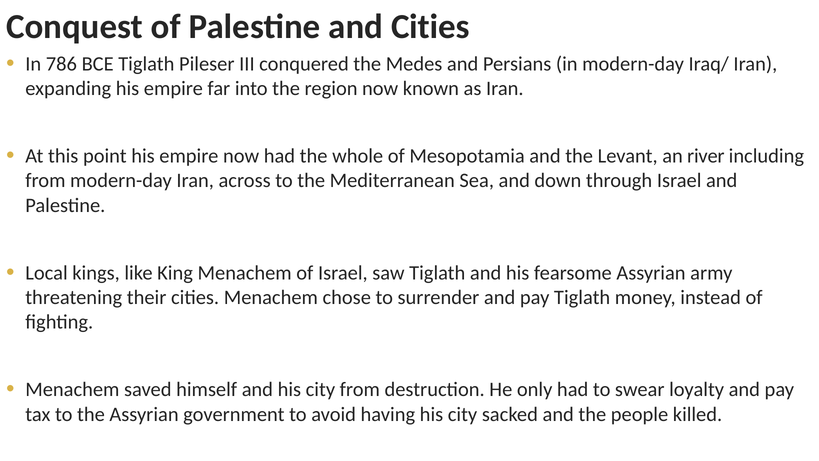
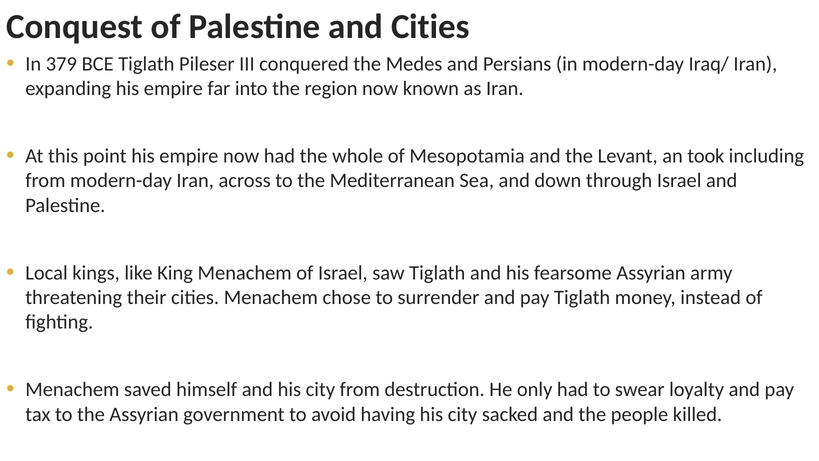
786: 786 -> 379
river: river -> took
